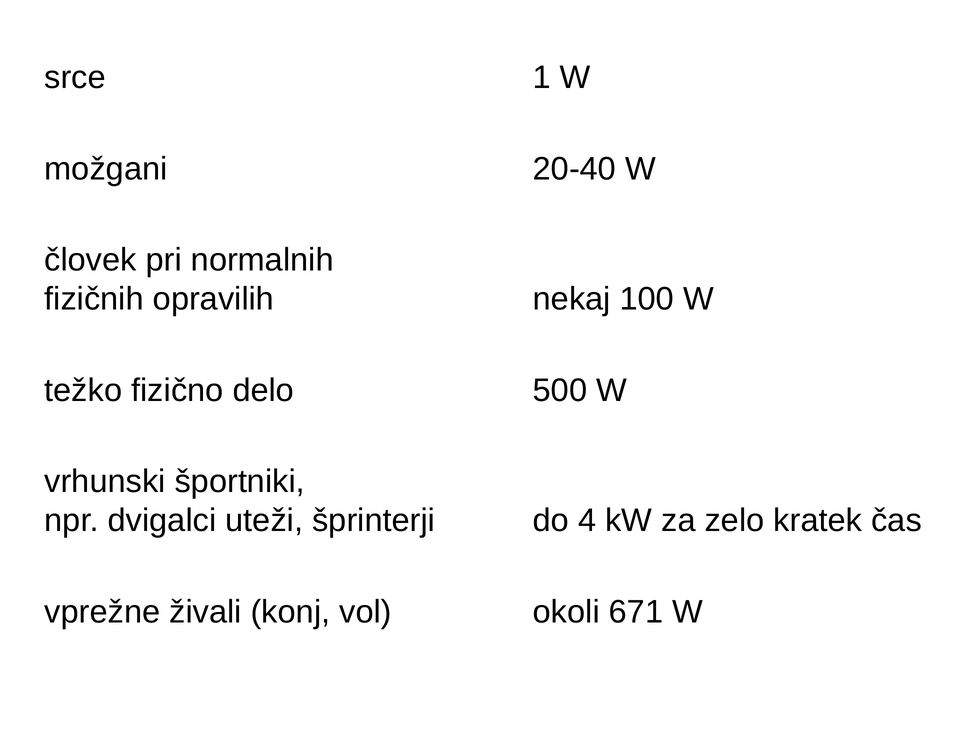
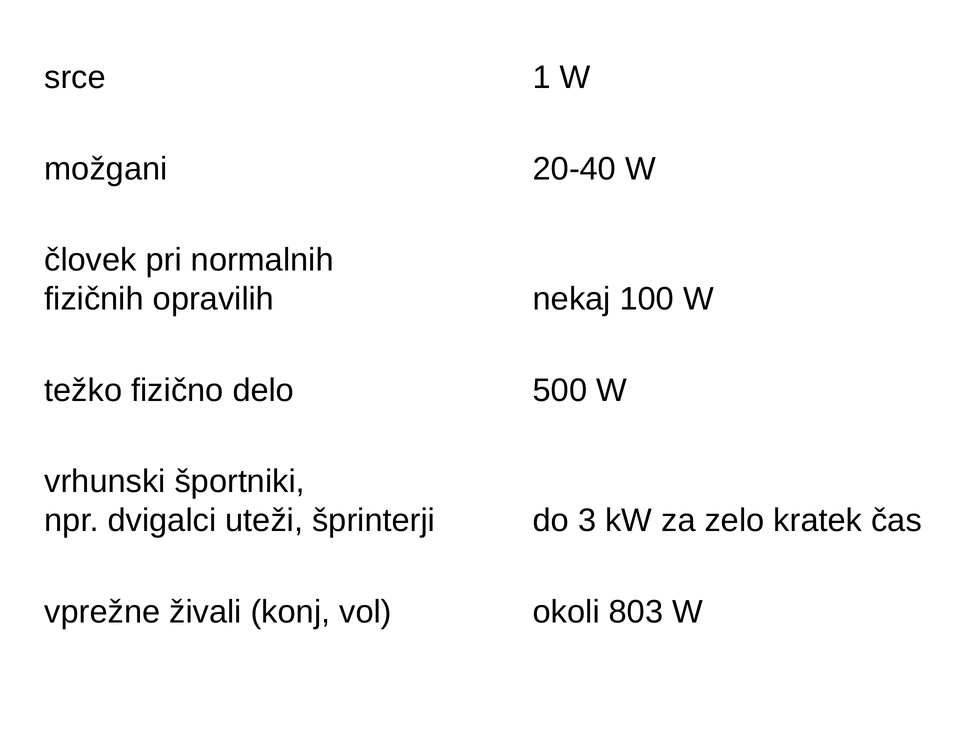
4: 4 -> 3
671: 671 -> 803
